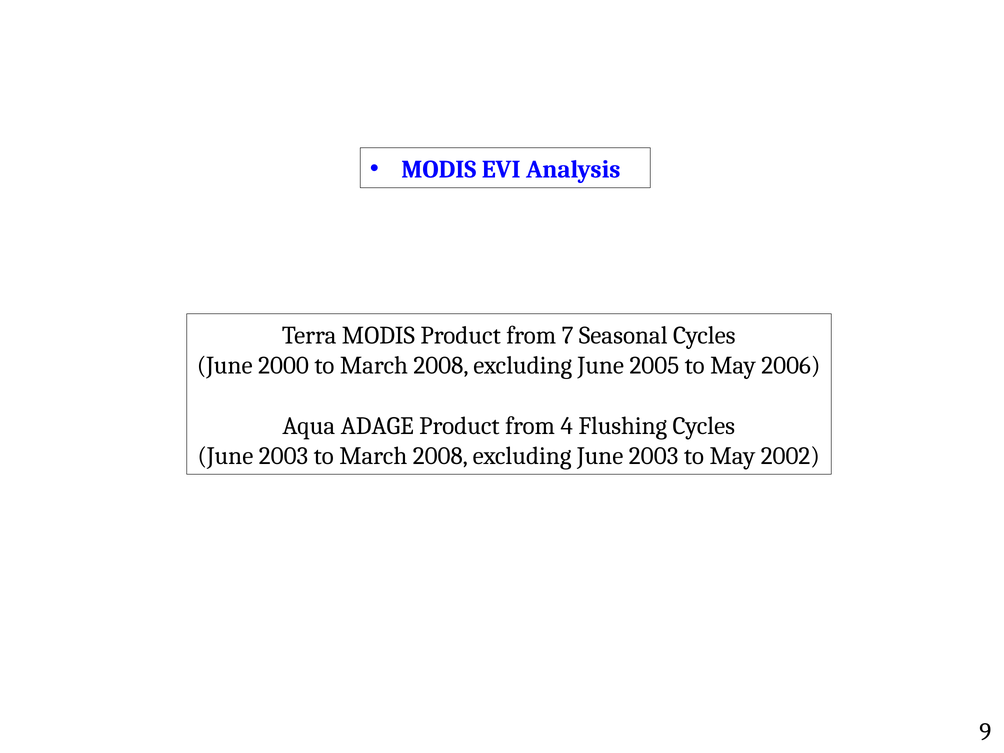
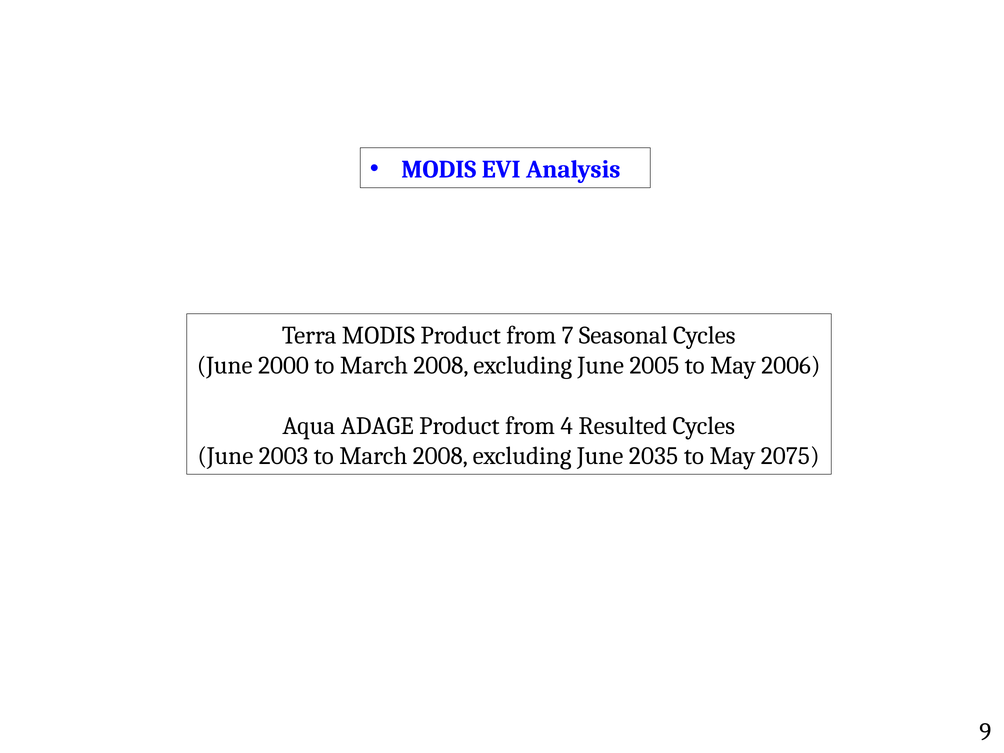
Flushing: Flushing -> Resulted
excluding June 2003: 2003 -> 2035
2002: 2002 -> 2075
